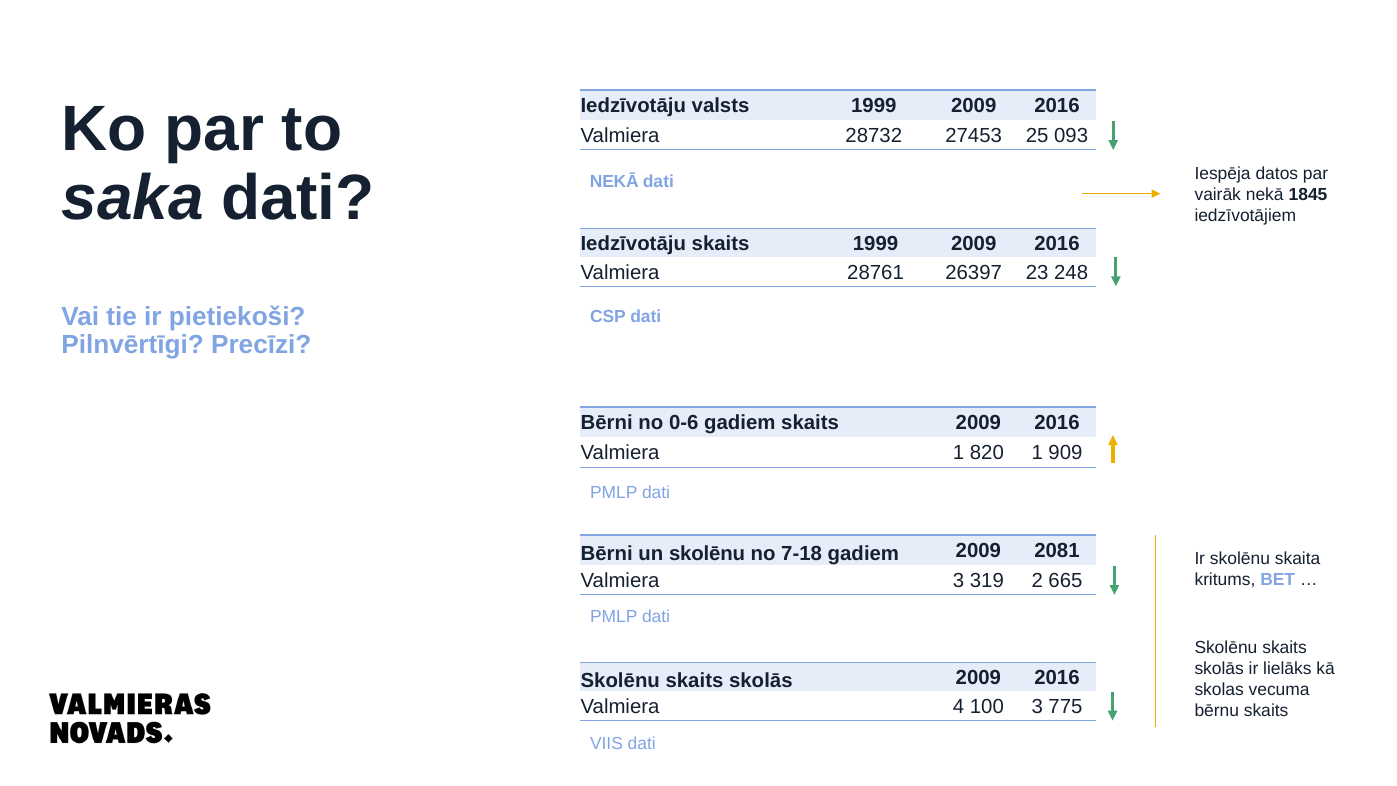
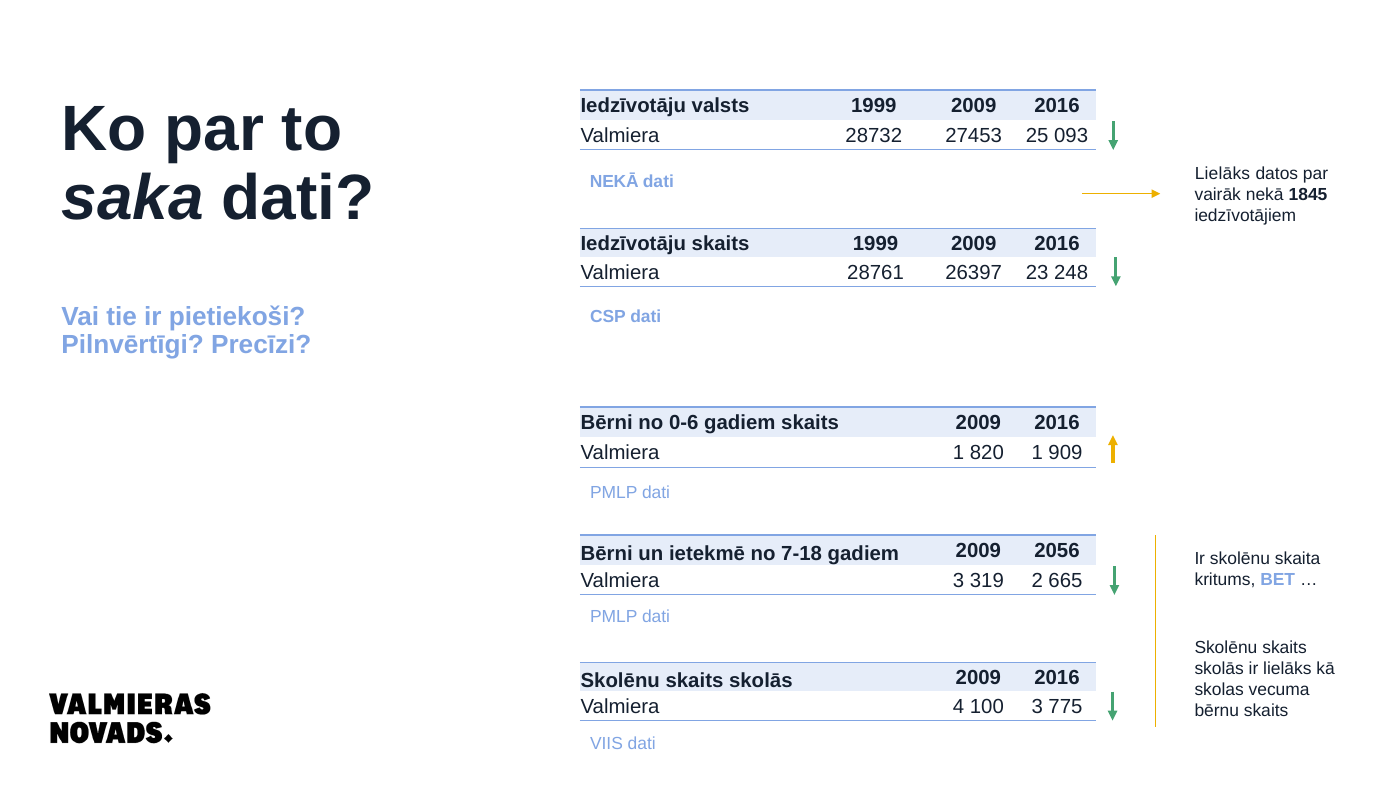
Iespēja at (1223, 173): Iespēja -> Lielāks
un skolēnu: skolēnu -> ietekmē
2081: 2081 -> 2056
